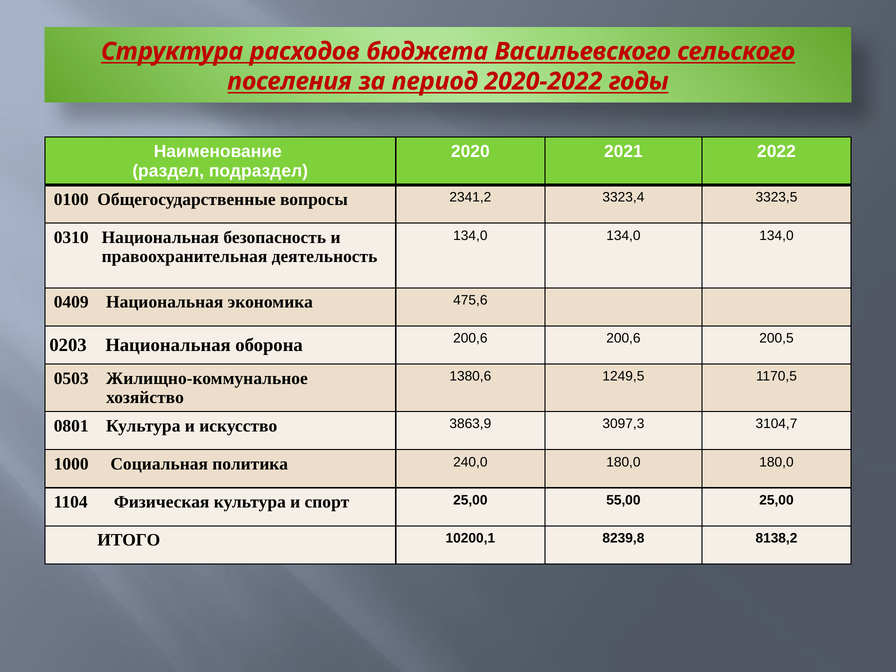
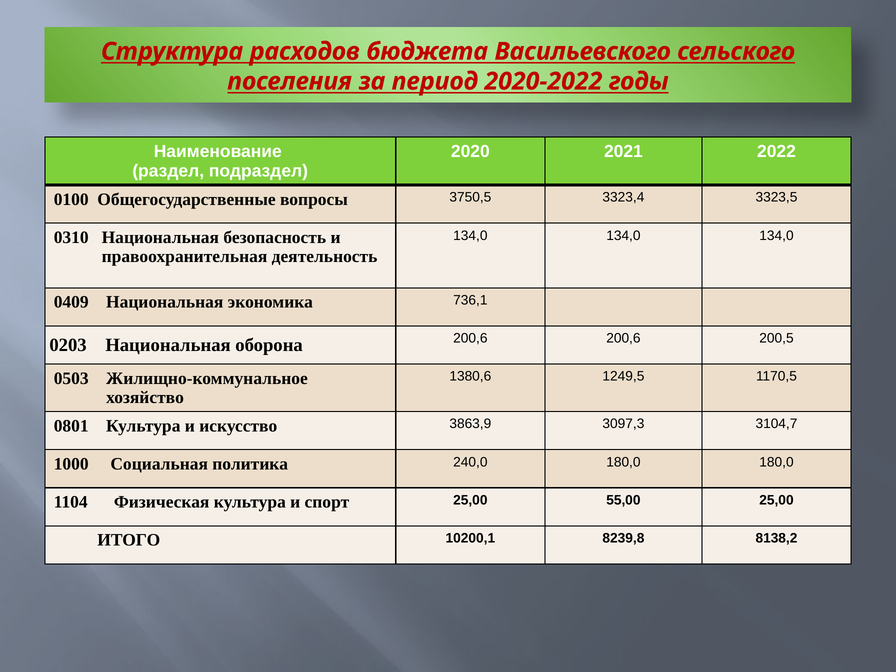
2341,2: 2341,2 -> 3750,5
475,6: 475,6 -> 736,1
